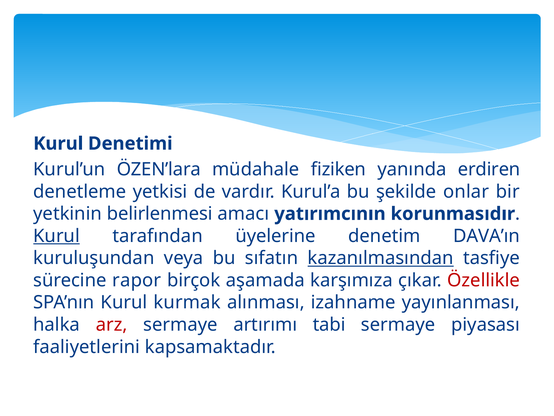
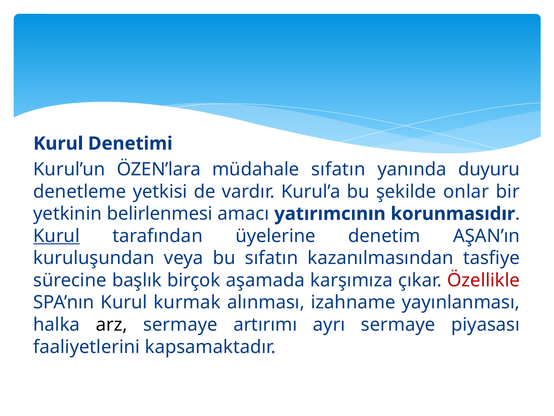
müdahale fiziken: fiziken -> sıfatın
erdiren: erdiren -> duyuru
DAVA’ın: DAVA’ın -> AŞAN’ın
kazanılmasından underline: present -> none
rapor: rapor -> başlık
arz colour: red -> black
tabi: tabi -> ayrı
